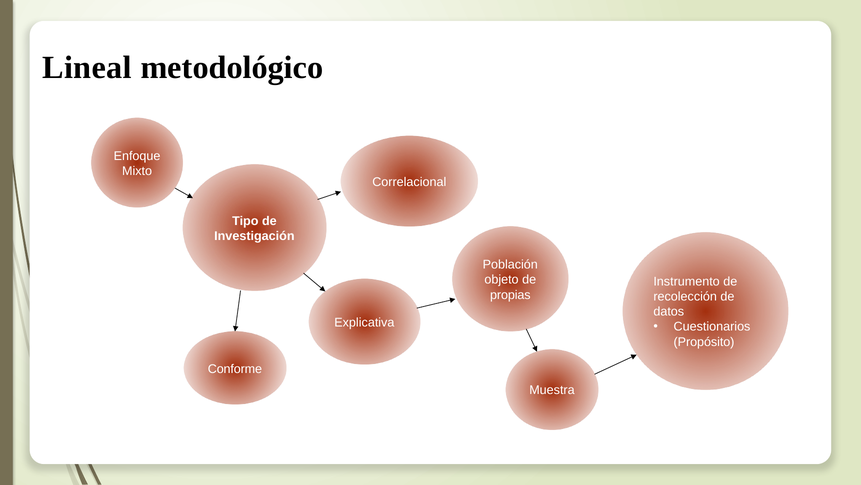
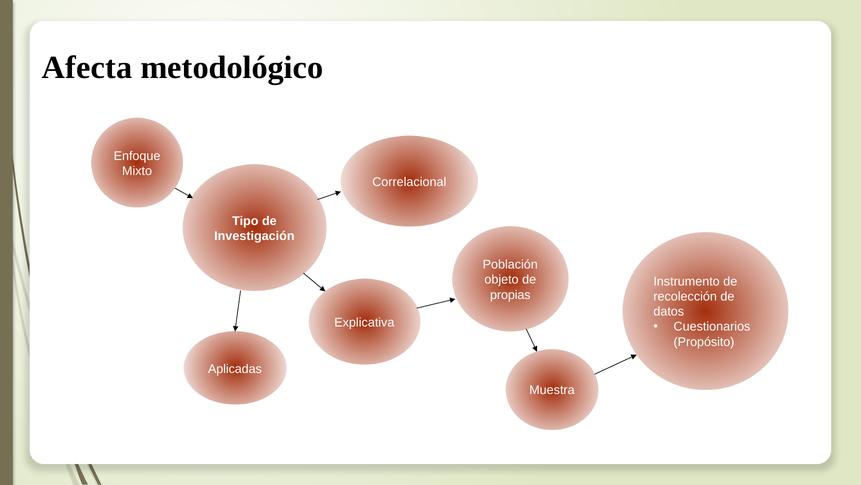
Lineal: Lineal -> Afecta
Conforme: Conforme -> Aplicadas
